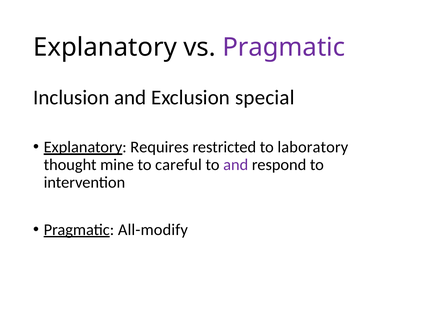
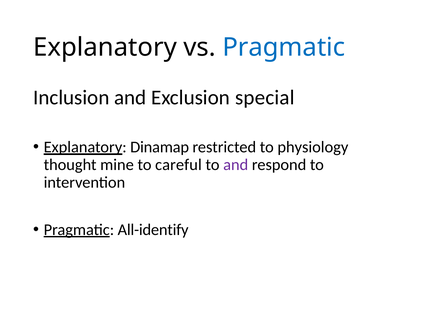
Pragmatic at (284, 47) colour: purple -> blue
Requires: Requires -> Dinamap
laboratory: laboratory -> physiology
All-modify: All-modify -> All-identify
